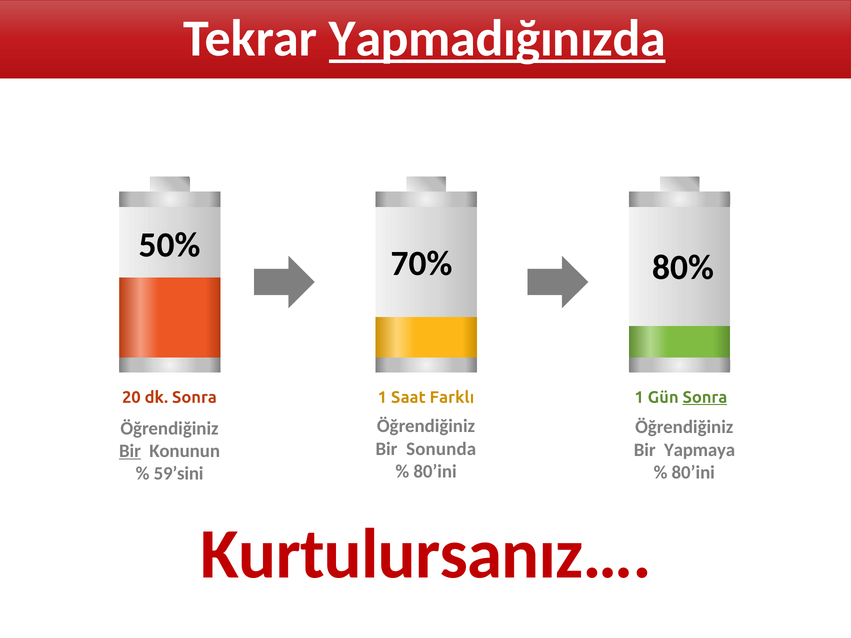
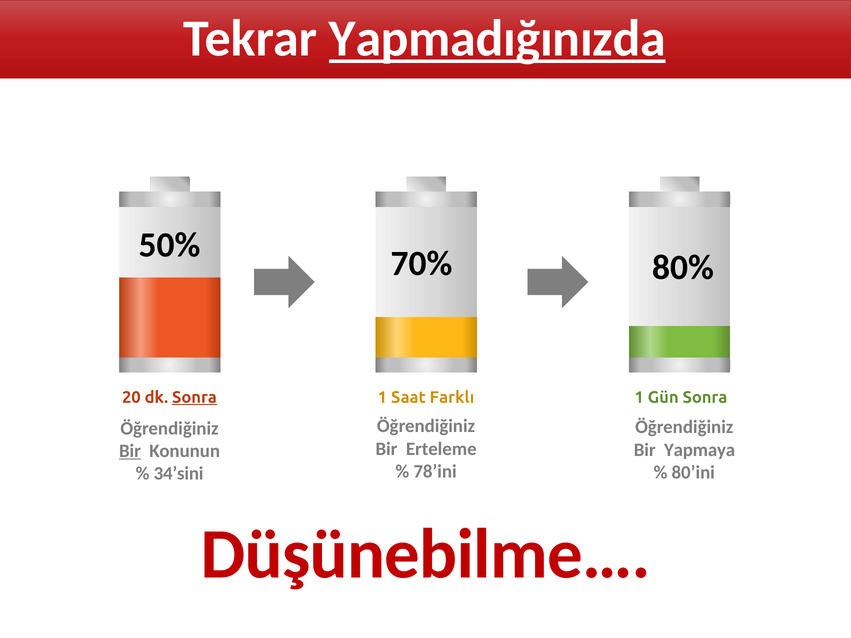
Sonra at (194, 397) underline: none -> present
Sonra at (705, 397) underline: present -> none
Sonunda: Sonunda -> Erteleme
80’ini at (435, 472): 80’ini -> 78’ini
59’sini: 59’sini -> 34’sini
Kurtulursanız…: Kurtulursanız… -> Düşünebilme…
